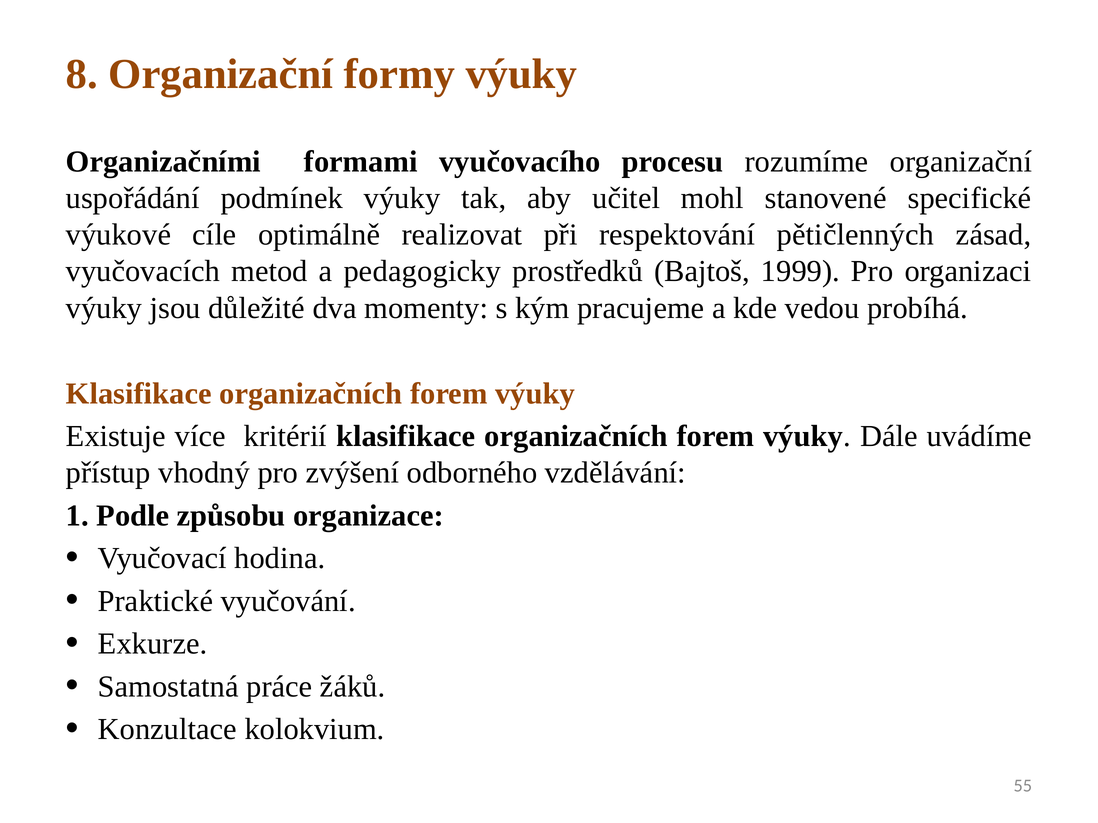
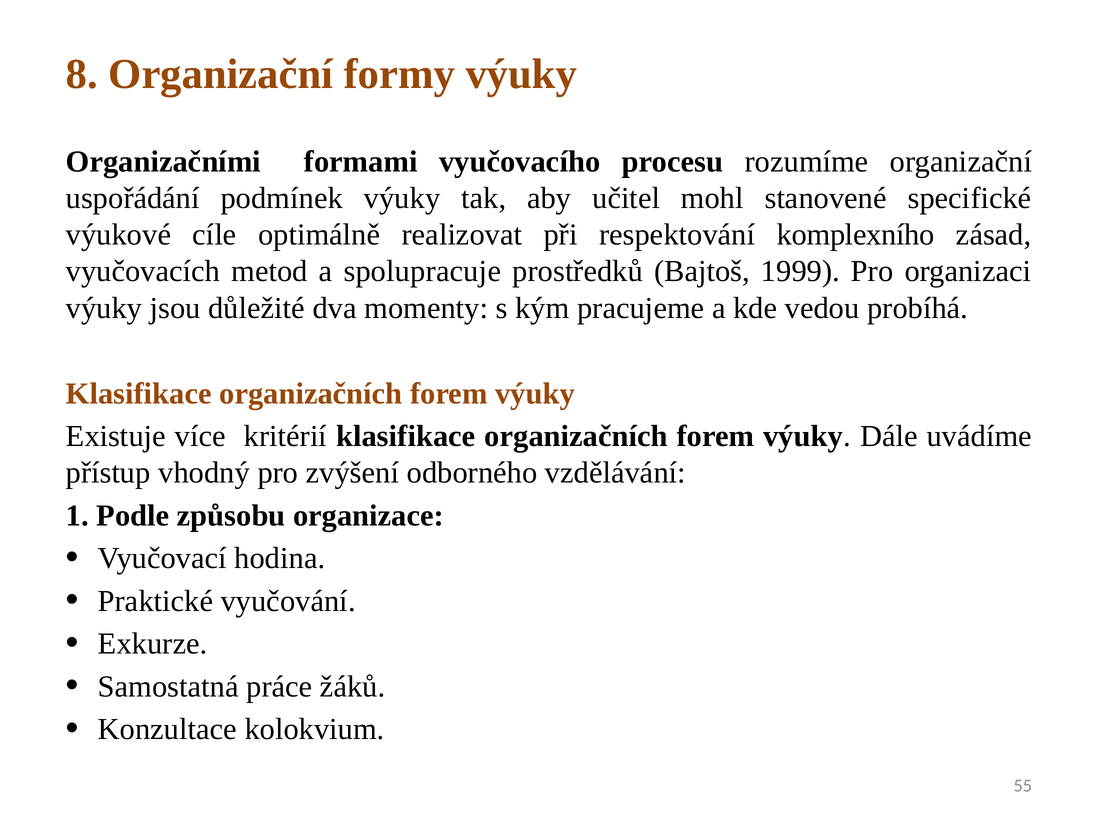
pětičlenných: pětičlenných -> komplexního
pedagogicky: pedagogicky -> spolupracuje
